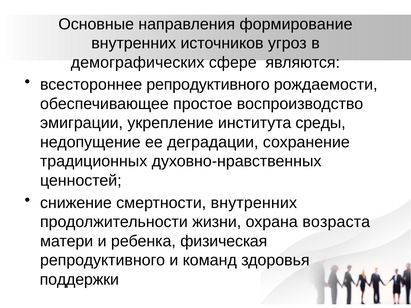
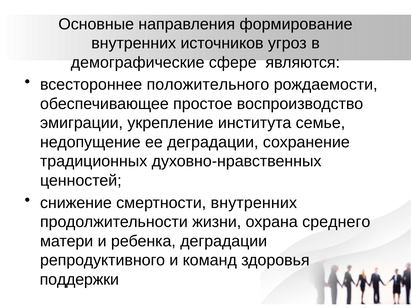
демографических: демографических -> демографические
всестороннее репродуктивного: репродуктивного -> положительного
среды: среды -> семье
возраста: возраста -> среднего
ребенка физическая: физическая -> деградации
